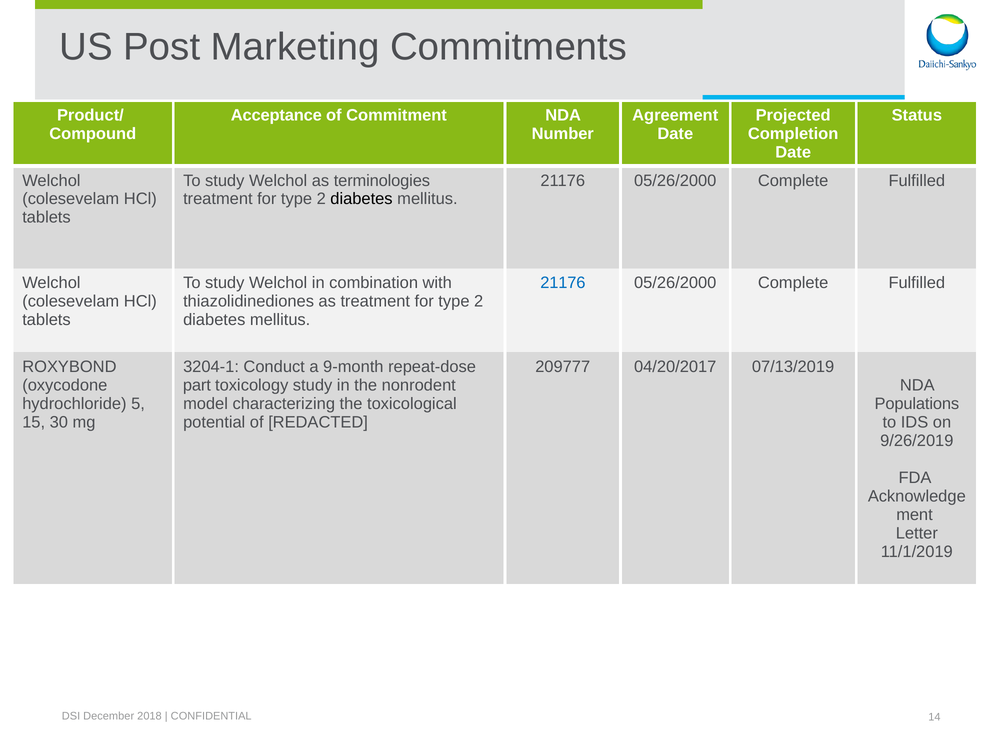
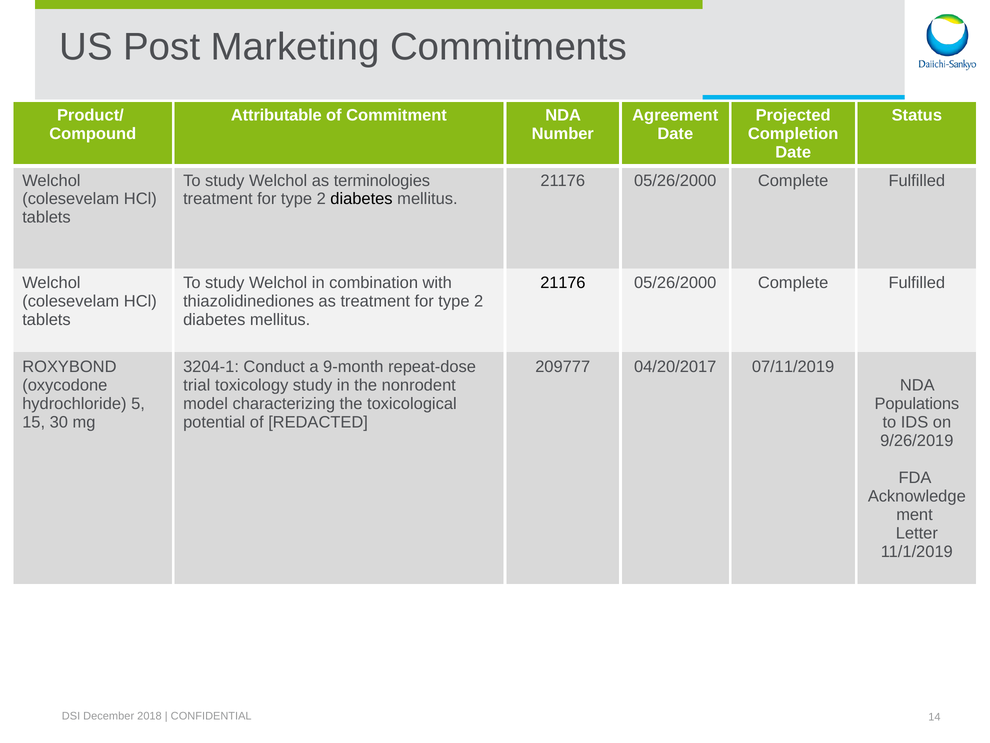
Acceptance: Acceptance -> Attributable
21176 at (563, 283) colour: blue -> black
07/13/2019: 07/13/2019 -> 07/11/2019
part: part -> trial
